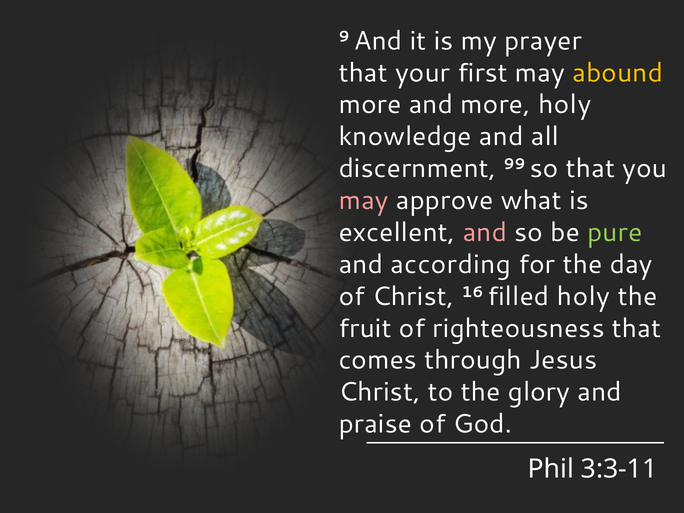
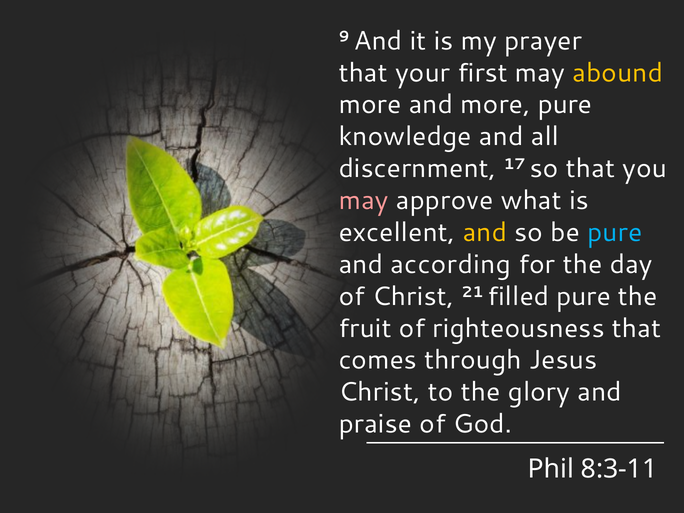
more holy: holy -> pure
99: 99 -> 17
and at (485, 232) colour: pink -> yellow
pure at (615, 232) colour: light green -> light blue
16: 16 -> 21
filled holy: holy -> pure
3:3-11: 3:3-11 -> 8:3-11
